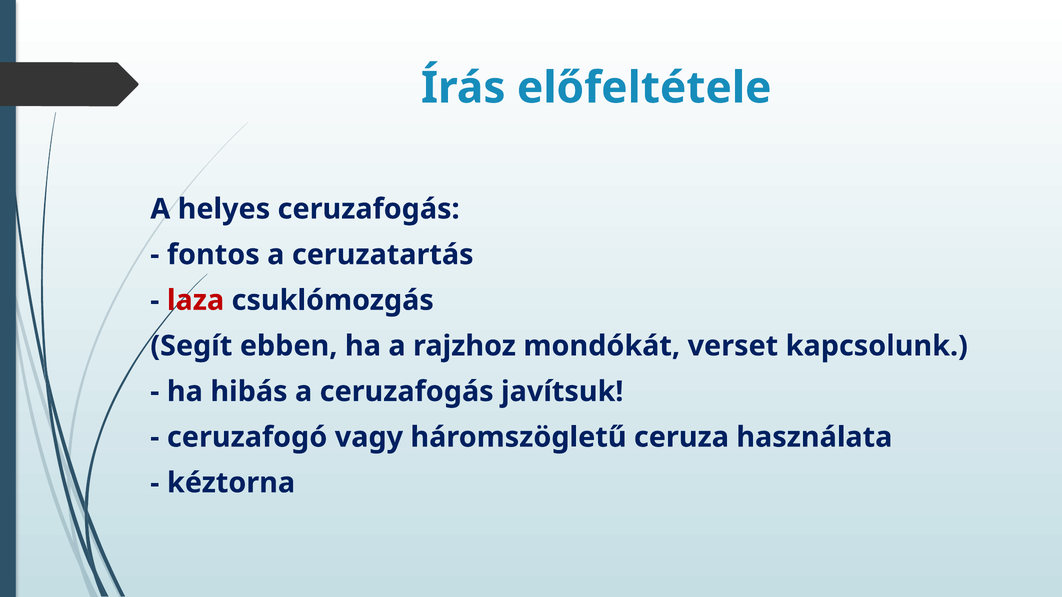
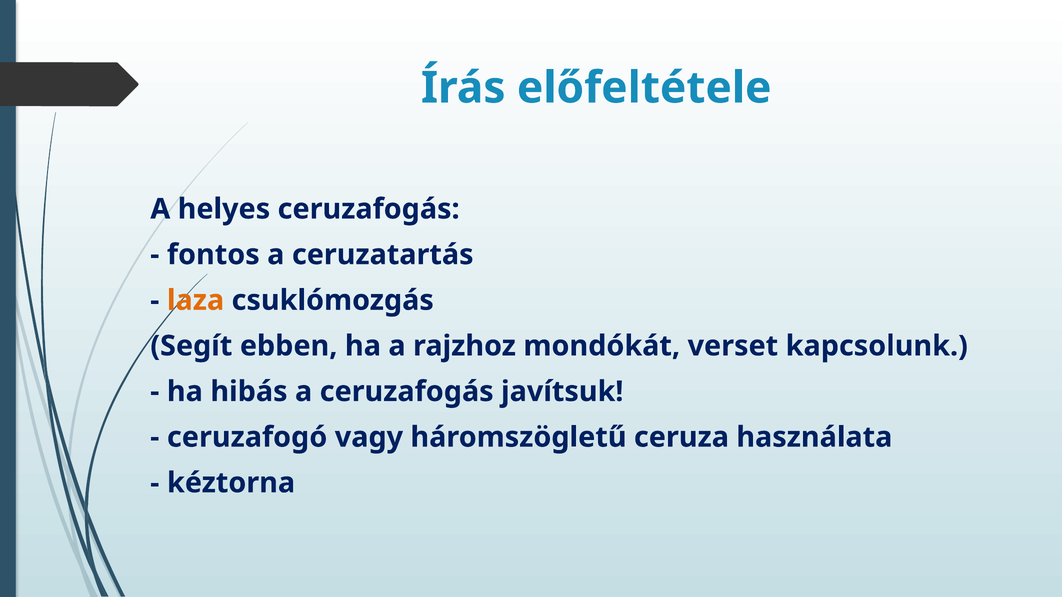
laza colour: red -> orange
